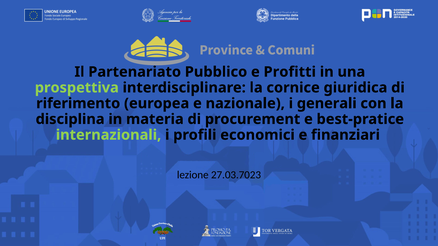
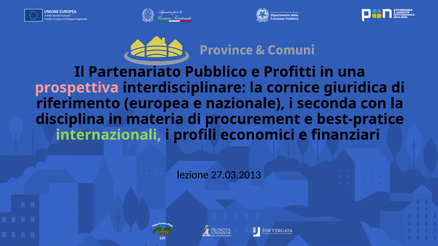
prospettiva colour: light green -> pink
generali: generali -> seconda
27.03.7023: 27.03.7023 -> 27.03.2013
